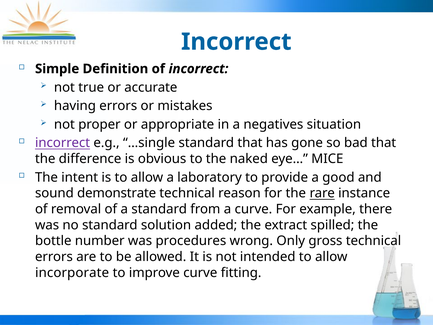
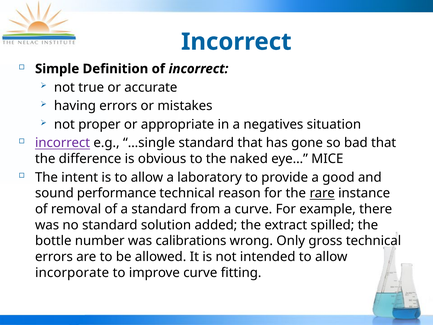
demonstrate: demonstrate -> performance
procedures: procedures -> calibrations
